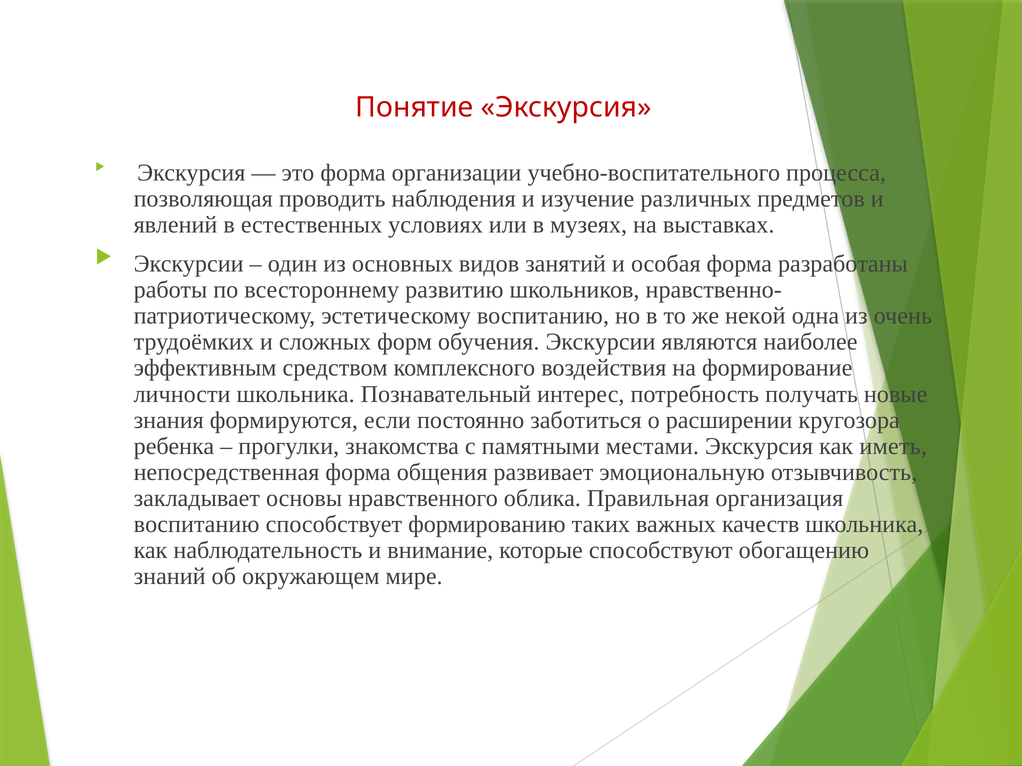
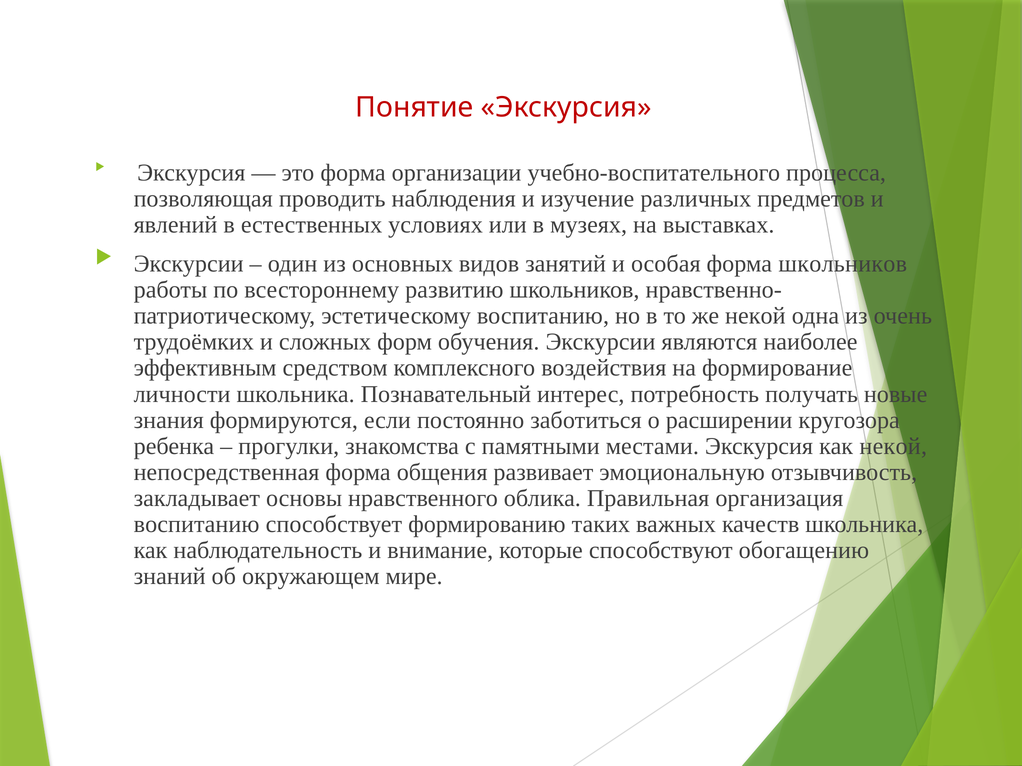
форма разработаны: разработаны -> школьников
как иметь: иметь -> некой
